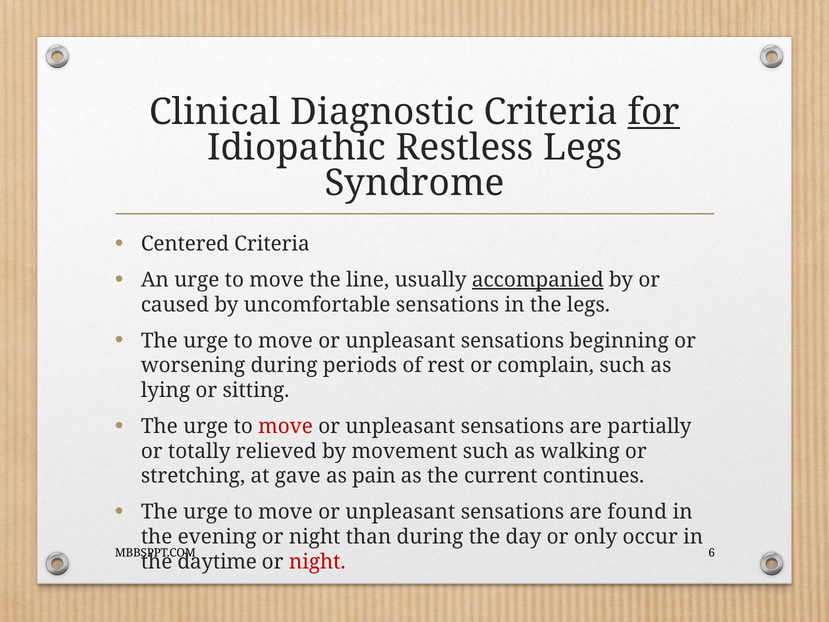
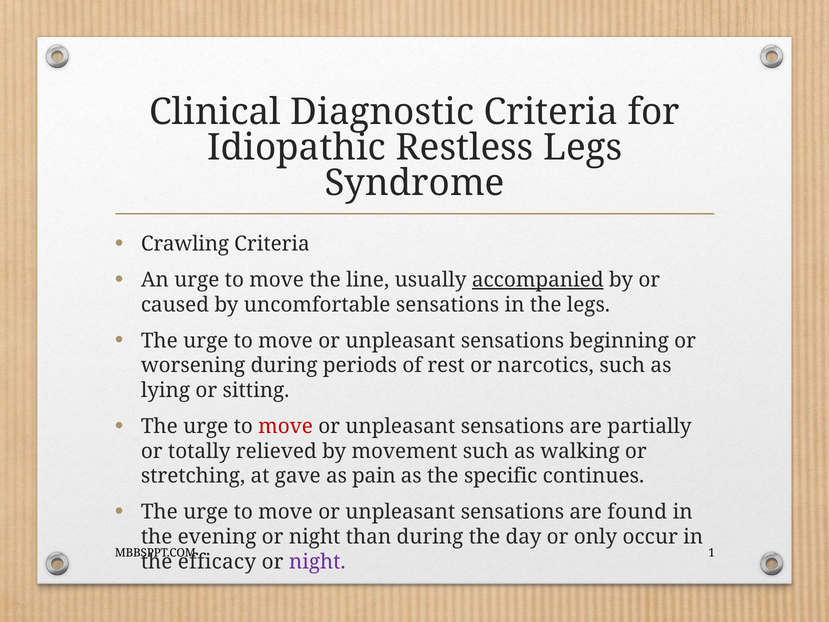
for underline: present -> none
Centered: Centered -> Crawling
complain: complain -> narcotics
current: current -> specific
6: 6 -> 1
daytime: daytime -> efficacy
night at (317, 562) colour: red -> purple
